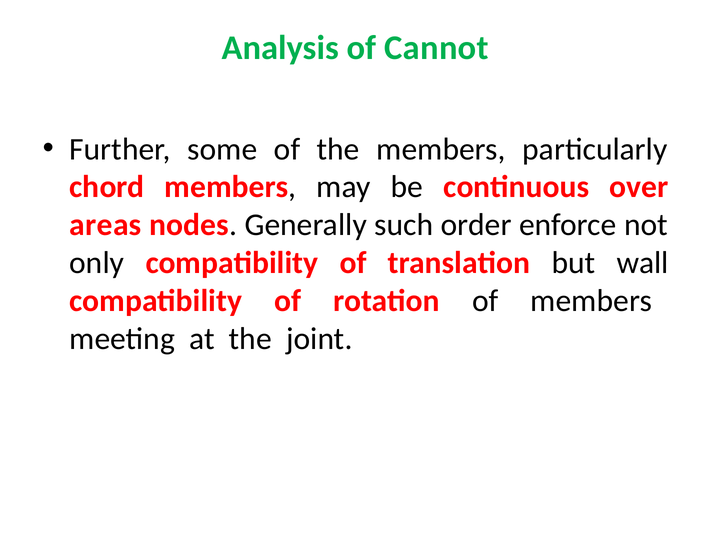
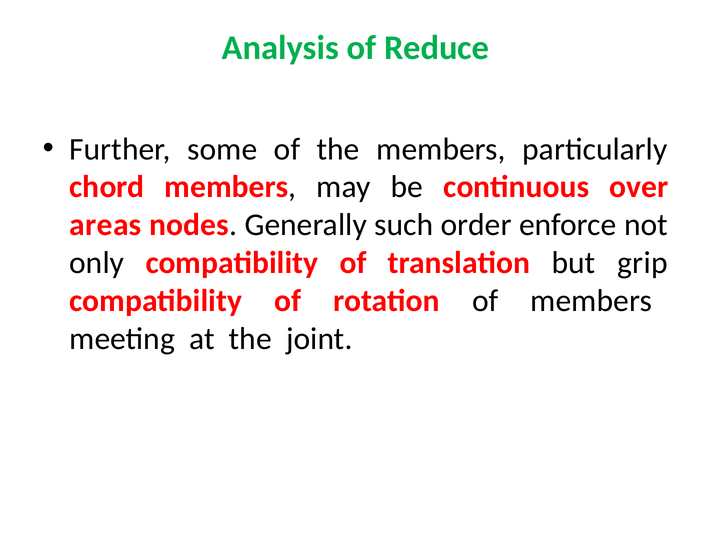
Cannot: Cannot -> Reduce
wall: wall -> grip
